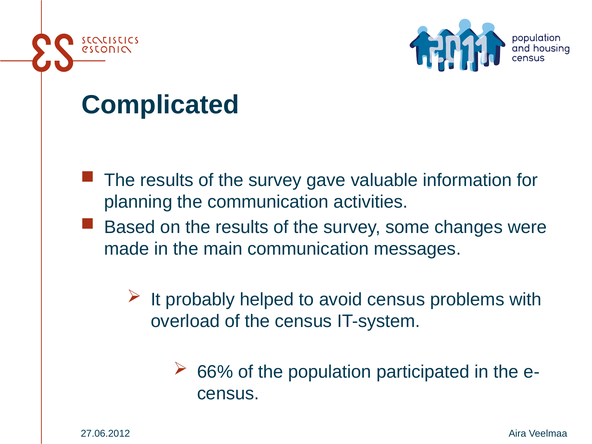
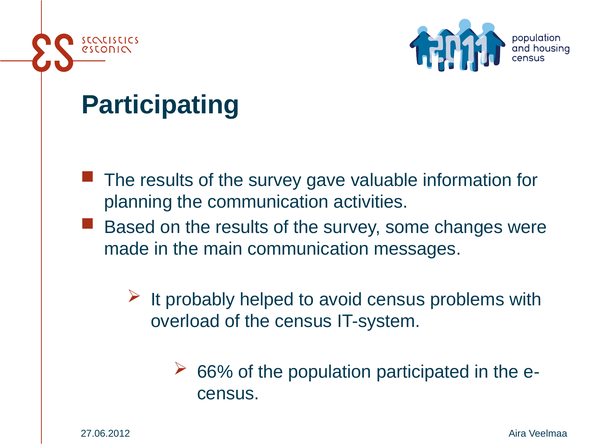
Complicated: Complicated -> Participating
